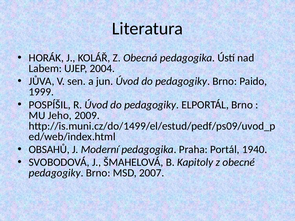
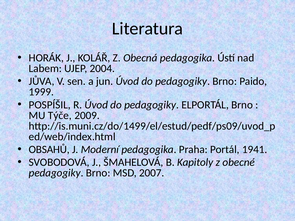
Jeho: Jeho -> Týče
1940: 1940 -> 1941
